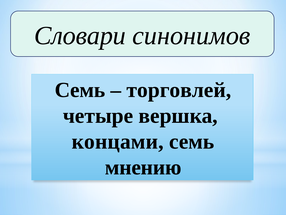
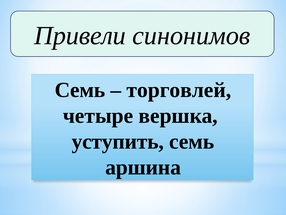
Словари: Словари -> Привели
концами: концами -> уступить
мнению: мнению -> аршина
